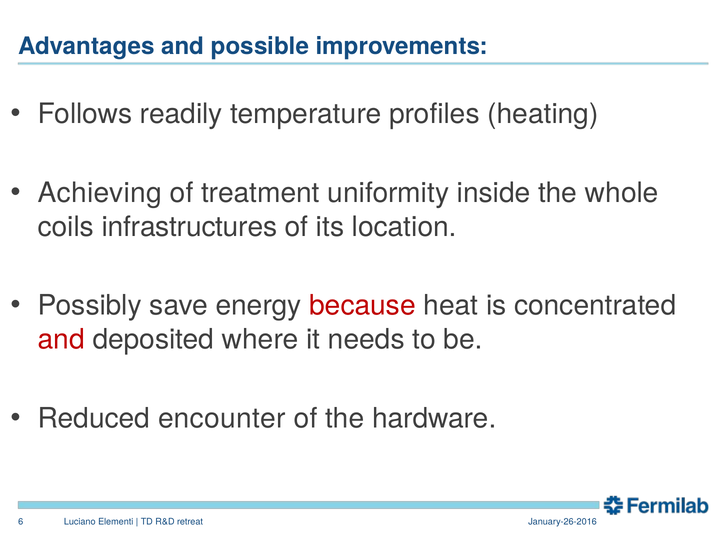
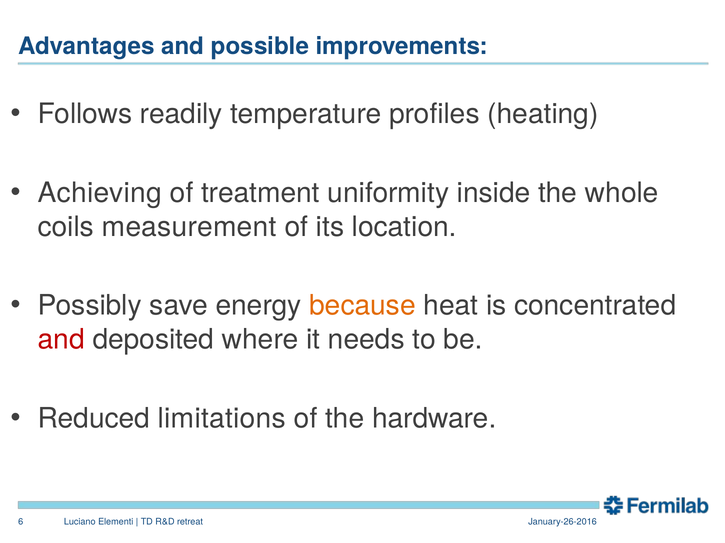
infrastructures: infrastructures -> measurement
because colour: red -> orange
encounter: encounter -> limitations
